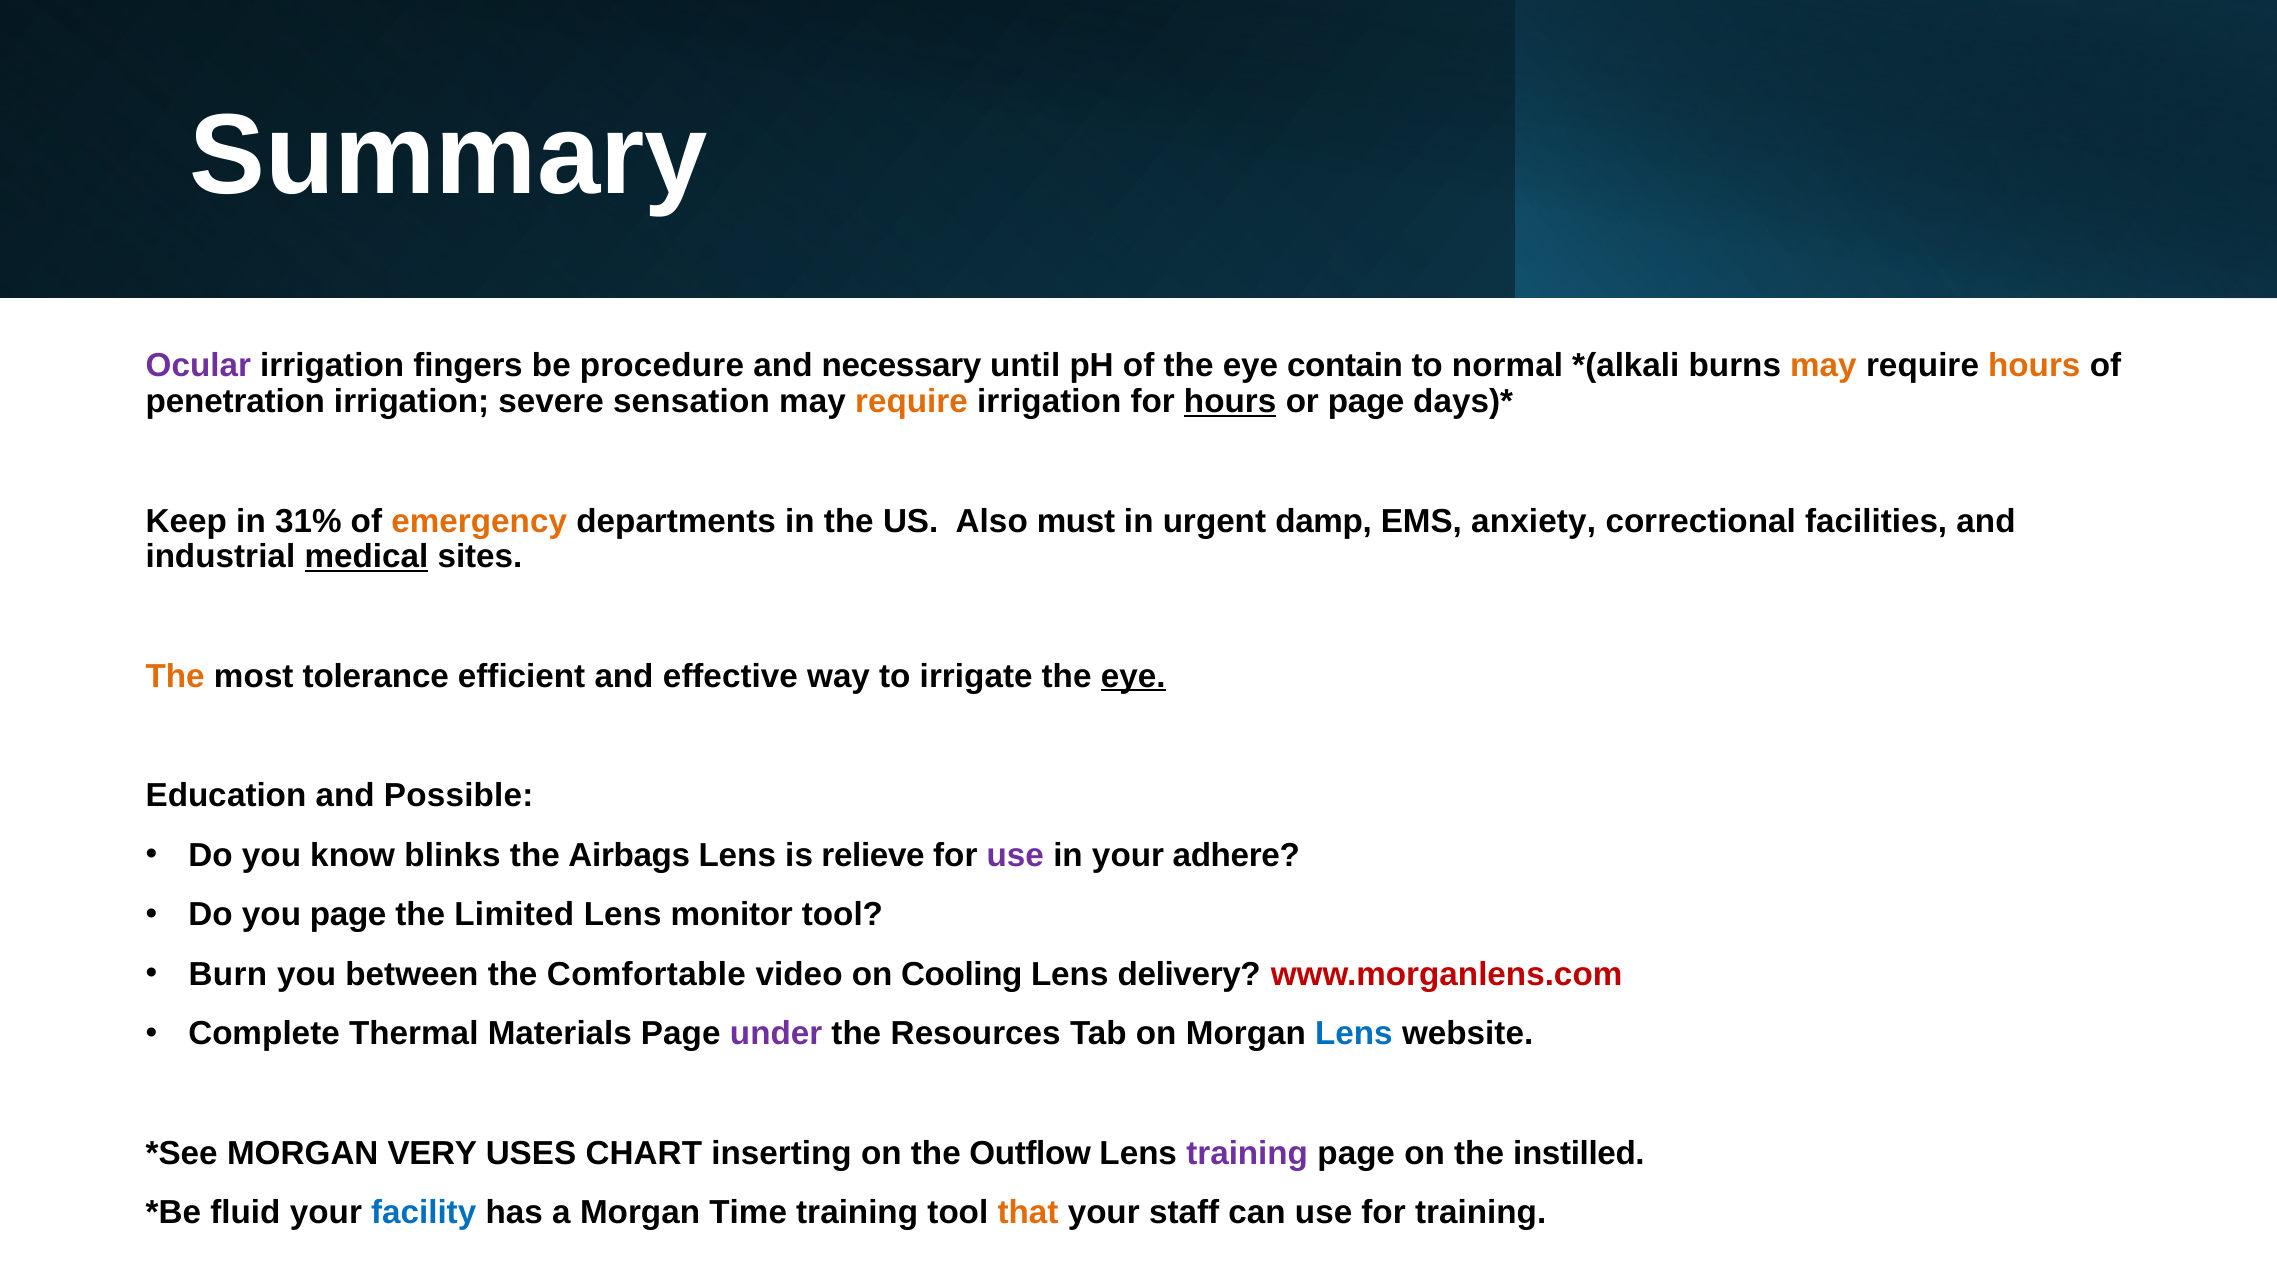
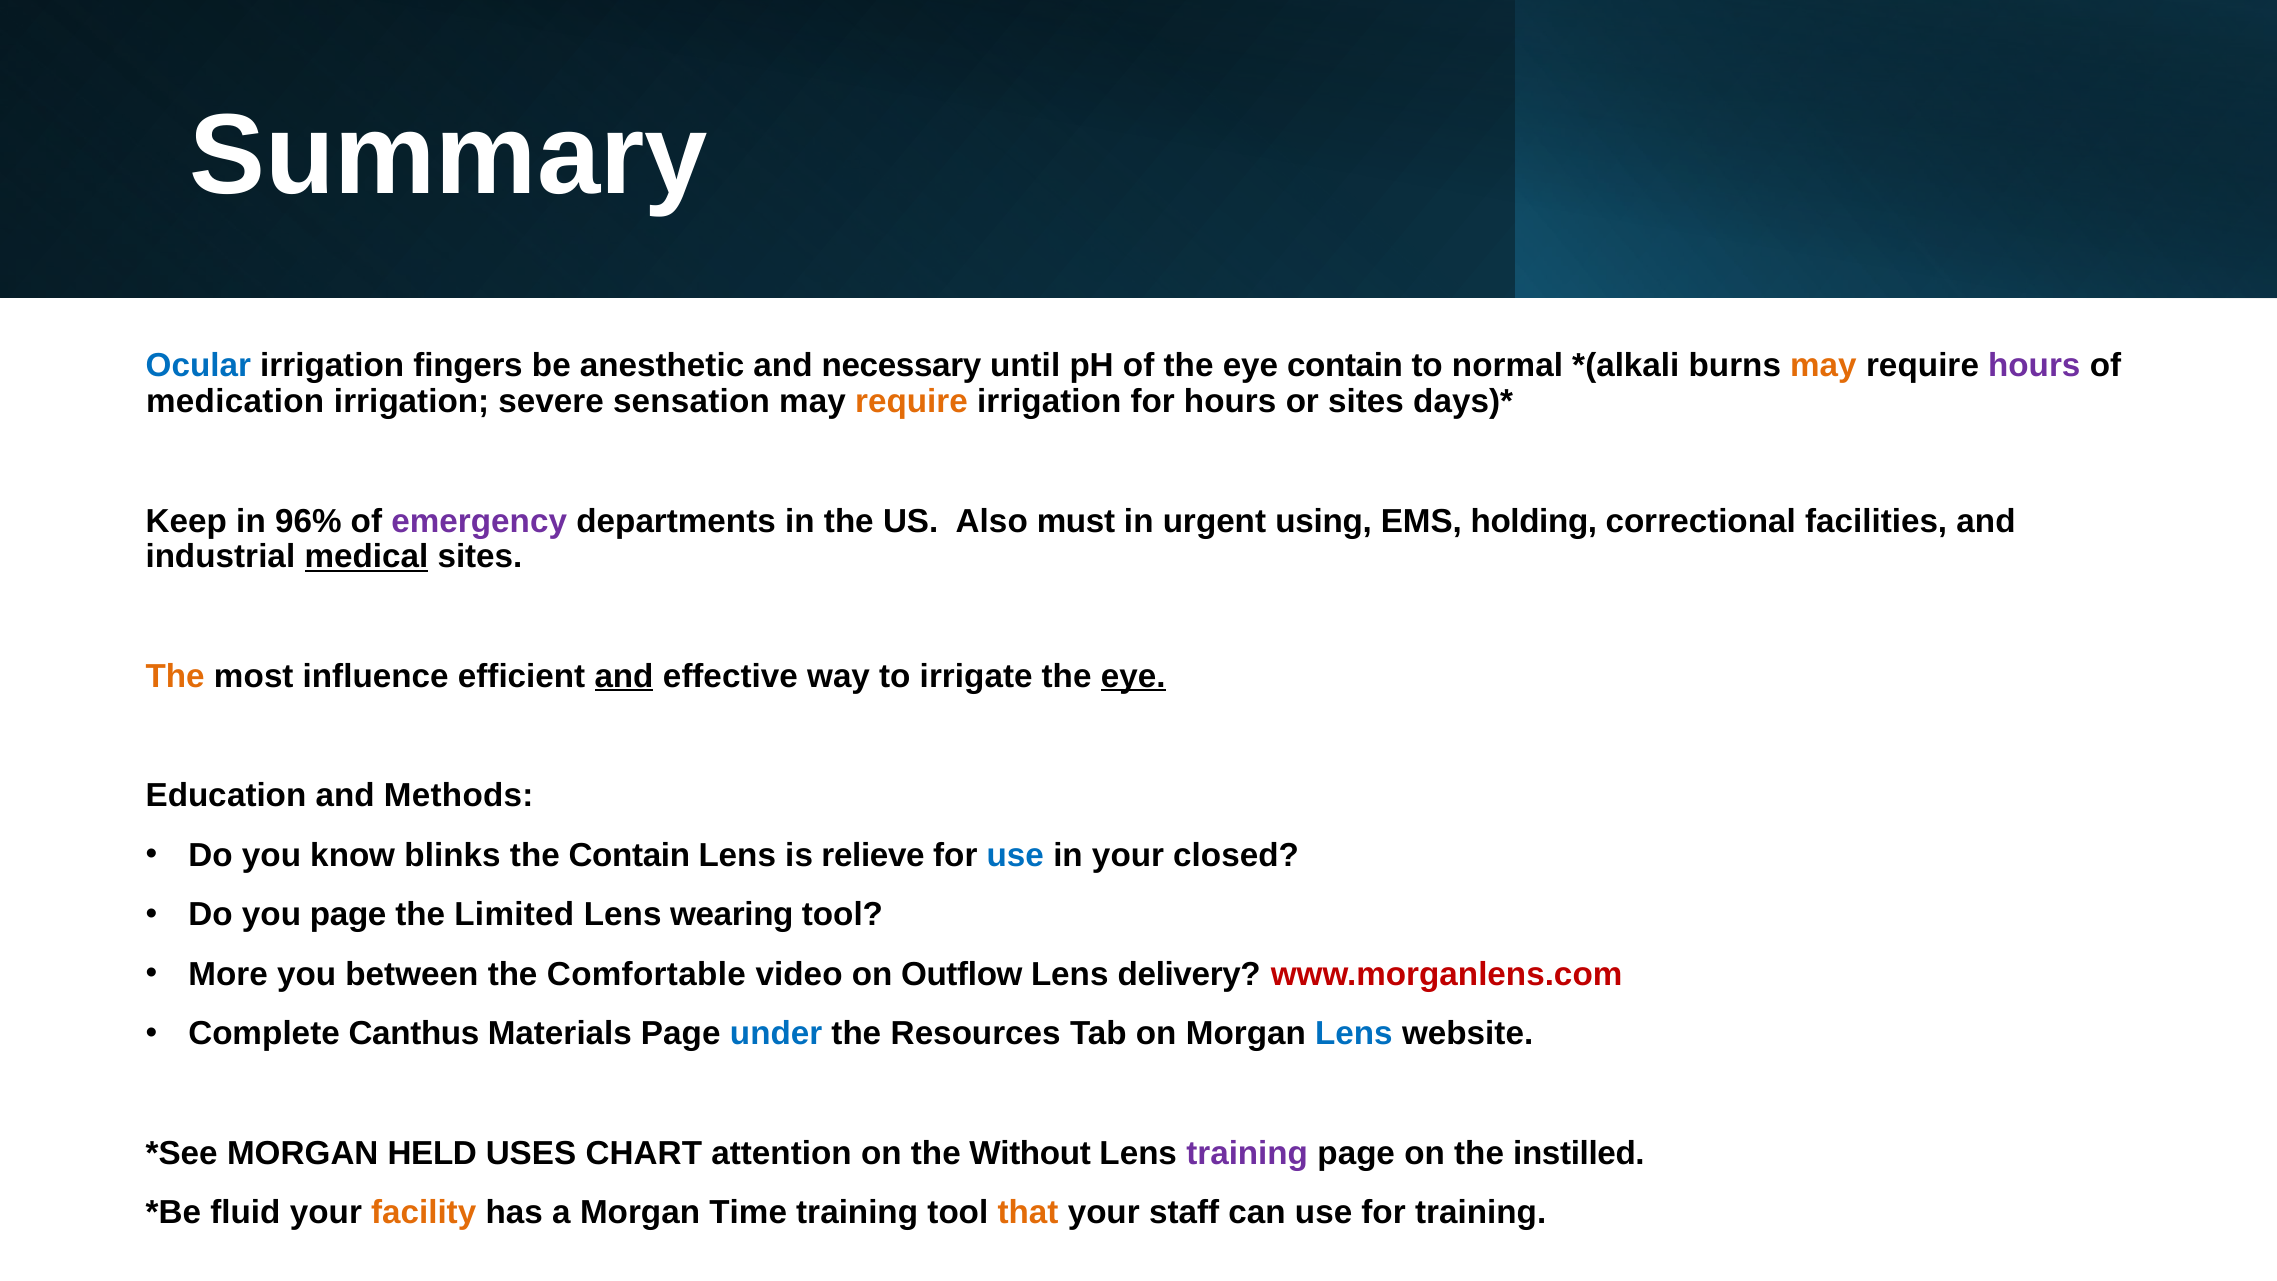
Ocular colour: purple -> blue
procedure: procedure -> anesthetic
hours at (2034, 366) colour: orange -> purple
penetration: penetration -> medication
hours at (1230, 402) underline: present -> none
or page: page -> sites
31%: 31% -> 96%
emergency colour: orange -> purple
damp: damp -> using
anxiety: anxiety -> holding
tolerance: tolerance -> influence
and at (624, 676) underline: none -> present
Possible: Possible -> Methods
the Airbags: Airbags -> Contain
use at (1015, 855) colour: purple -> blue
adhere: adhere -> closed
monitor: monitor -> wearing
Burn: Burn -> More
Cooling: Cooling -> Outflow
Thermal: Thermal -> Canthus
under colour: purple -> blue
VERY: VERY -> HELD
inserting: inserting -> attention
Outflow: Outflow -> Without
facility colour: blue -> orange
